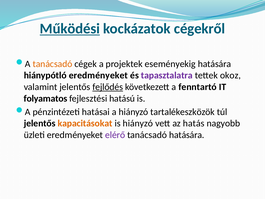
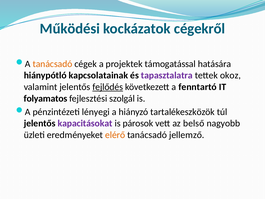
Működési underline: present -> none
eseményekig: eseményekig -> támogatással
hiánypótló eredményeket: eredményeket -> kapcsolatainak
hatású: hatású -> szolgál
hatásai: hatásai -> lényegi
kapacitásokat colour: orange -> purple
is hiányzó: hiányzó -> párosok
hatás: hatás -> belső
elérő colour: purple -> orange
tanácsadó hatására: hatására -> jellemző
